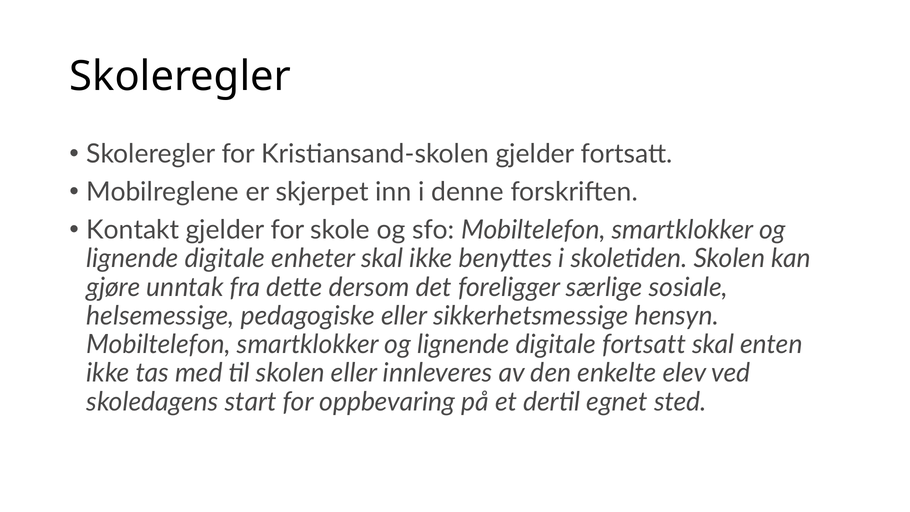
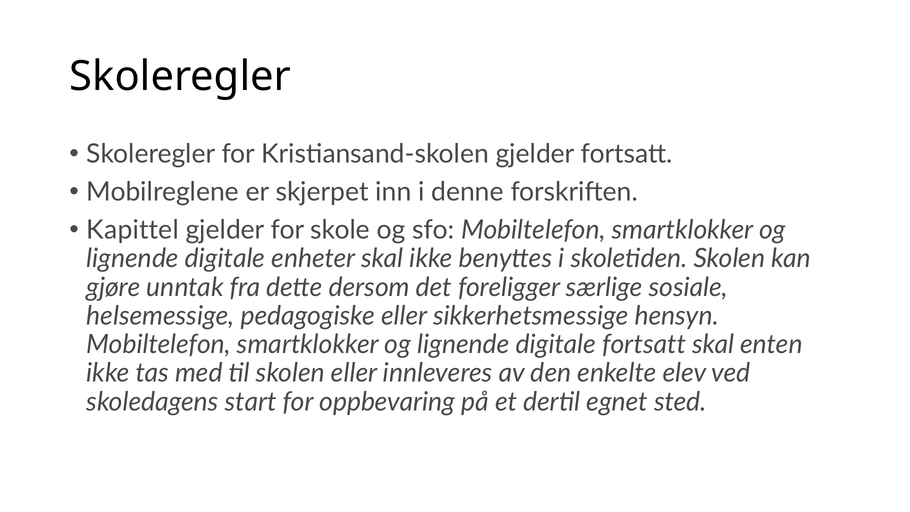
Kontakt: Kontakt -> Kapittel
